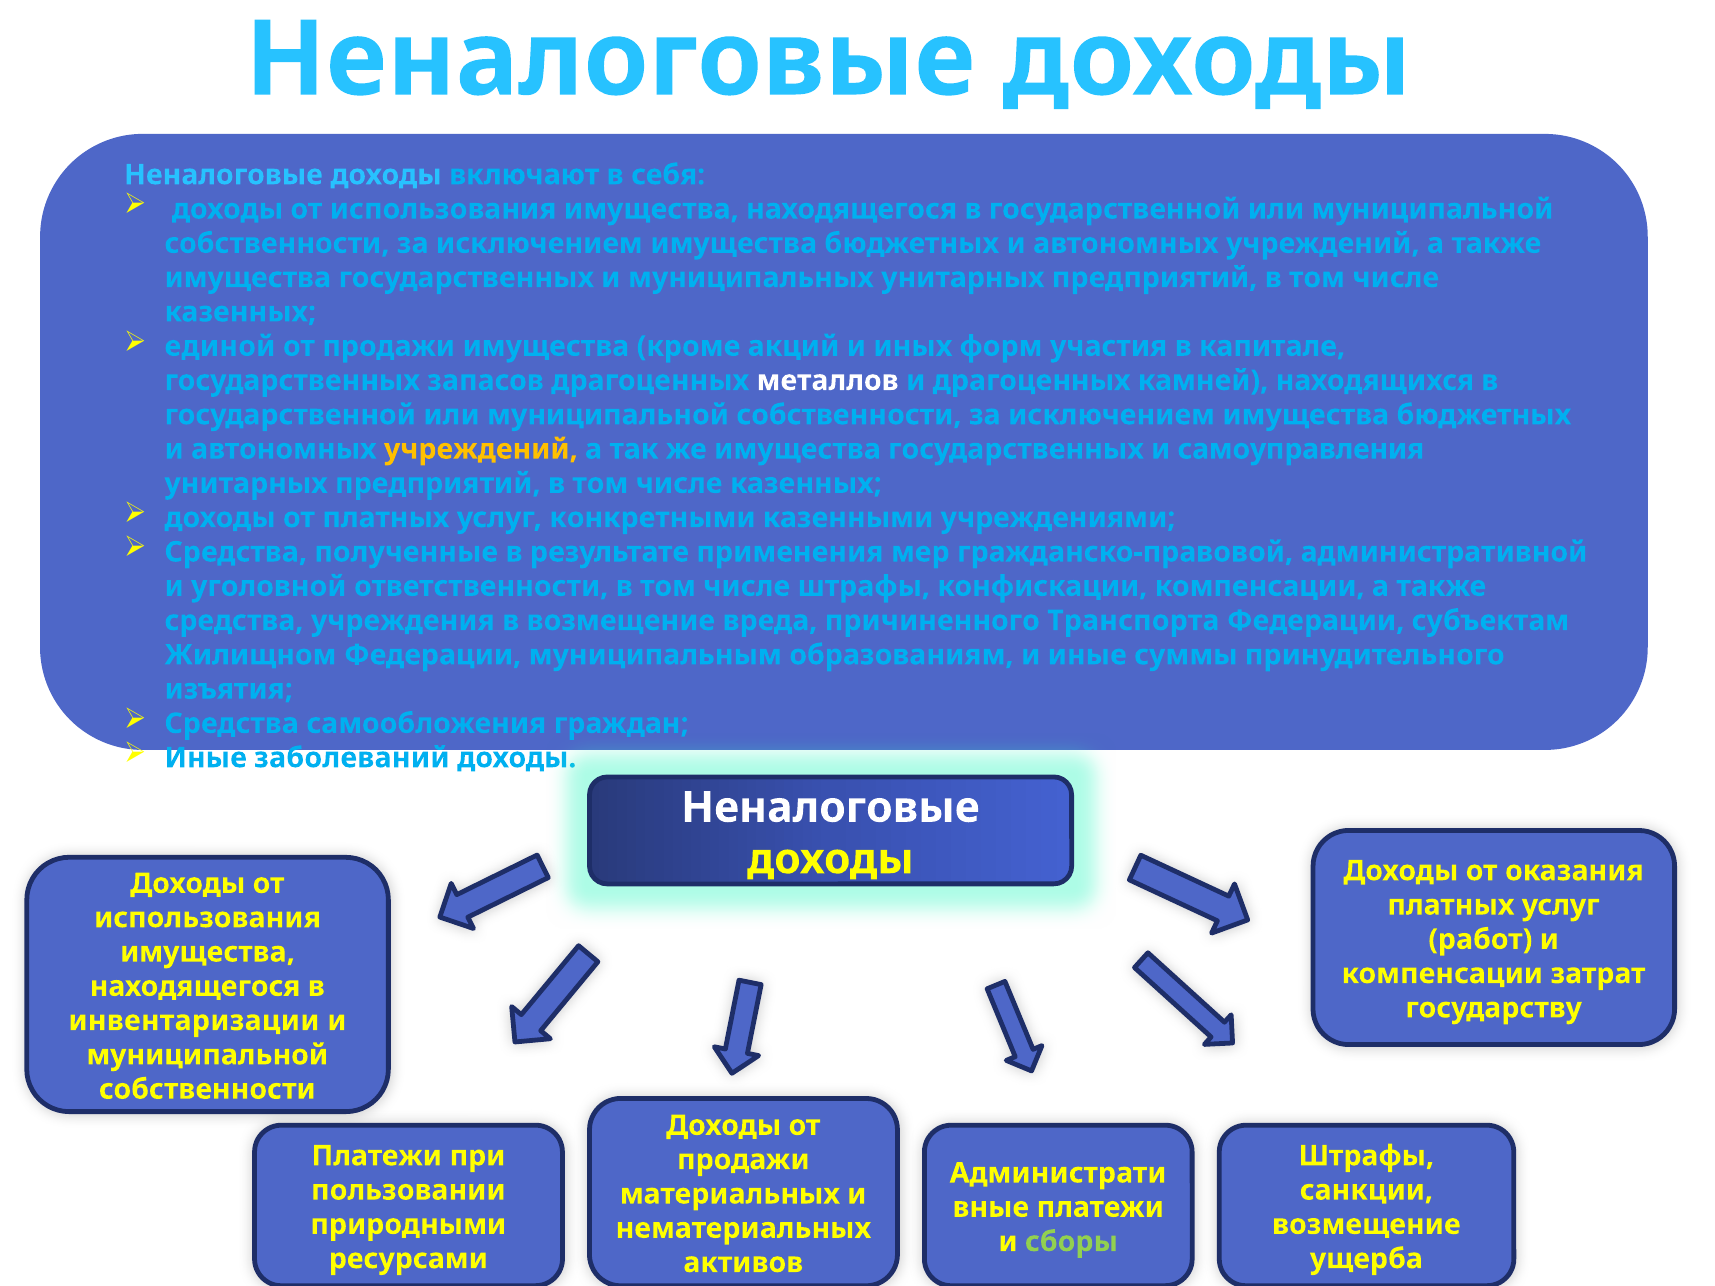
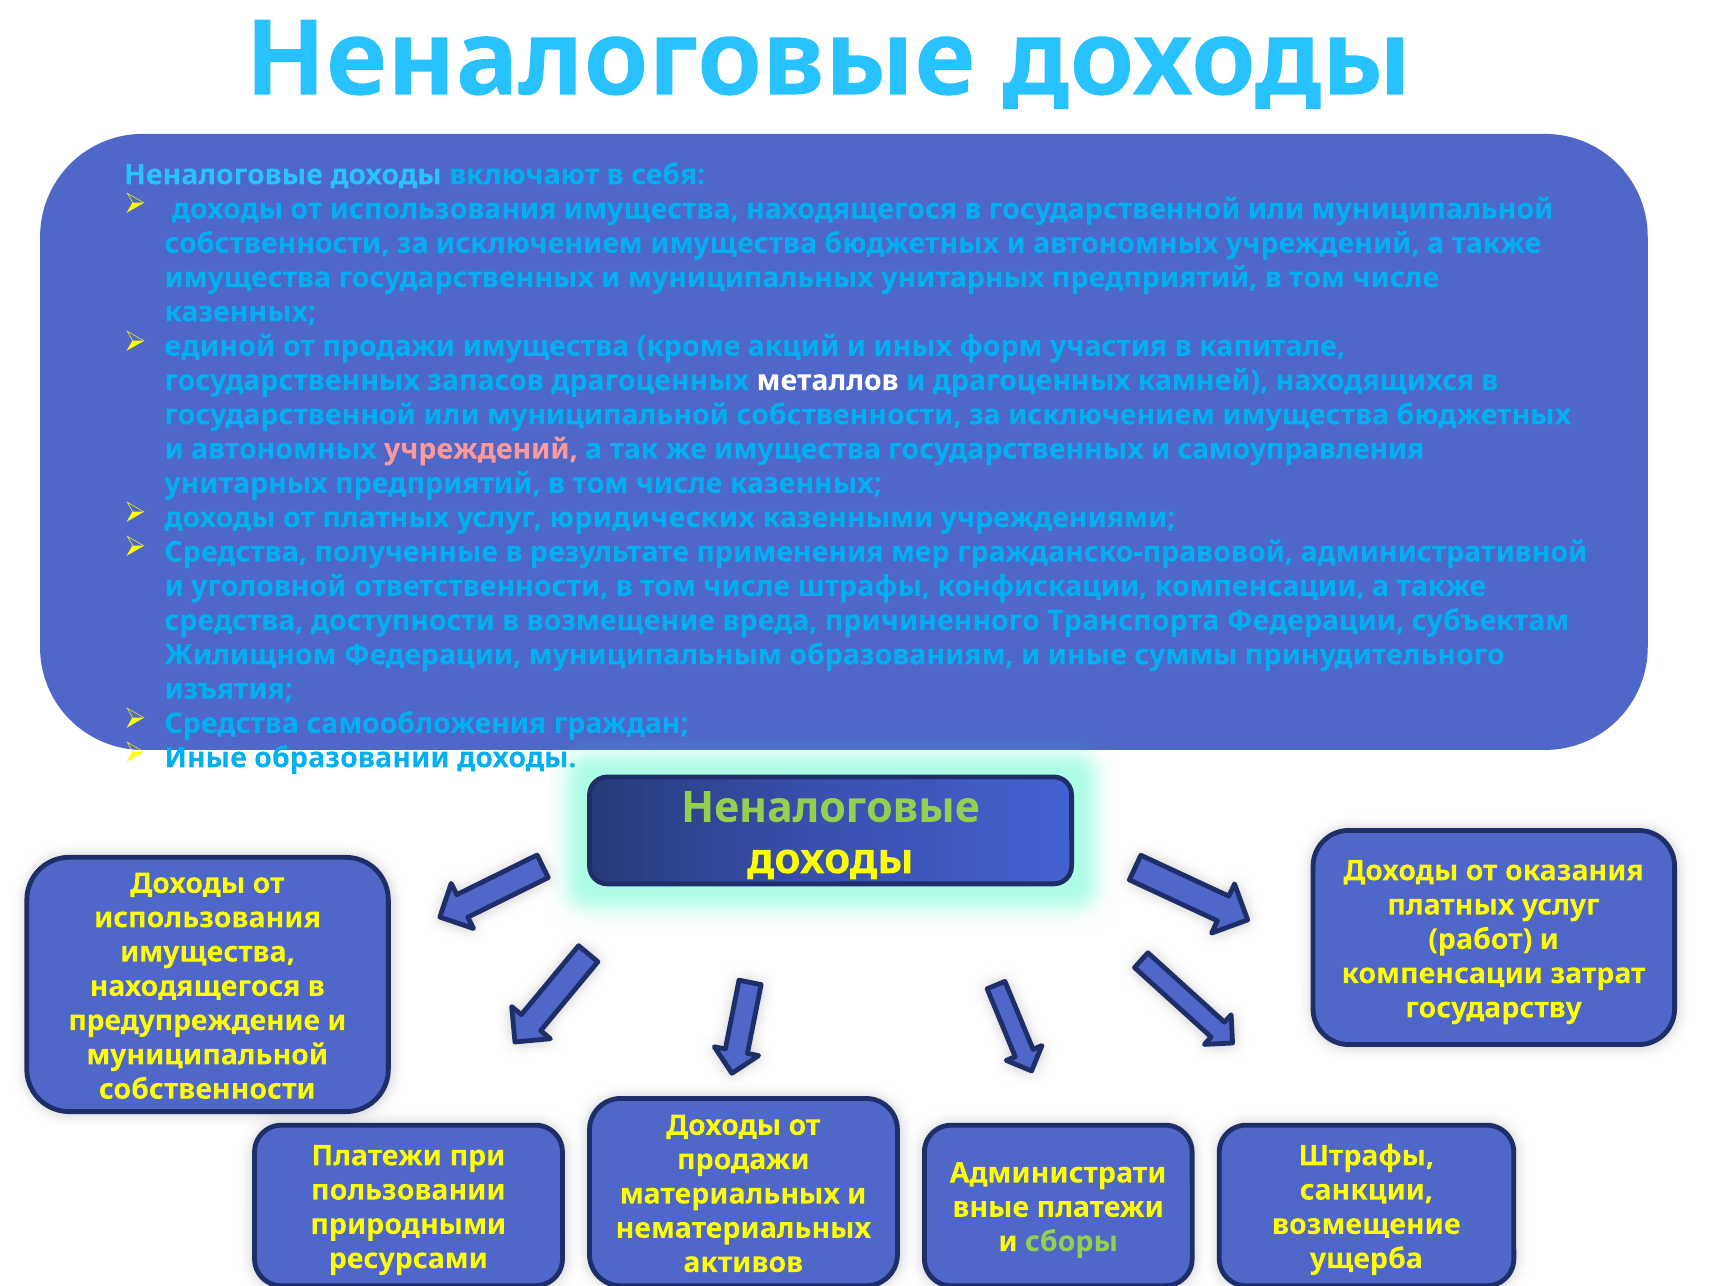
учреждений at (481, 449) colour: yellow -> pink
конкретными: конкретными -> юридических
учреждения: учреждения -> доступности
заболеваний: заболеваний -> образовании
Неналоговые at (830, 808) colour: white -> light green
инвентаризации: инвентаризации -> предупреждение
